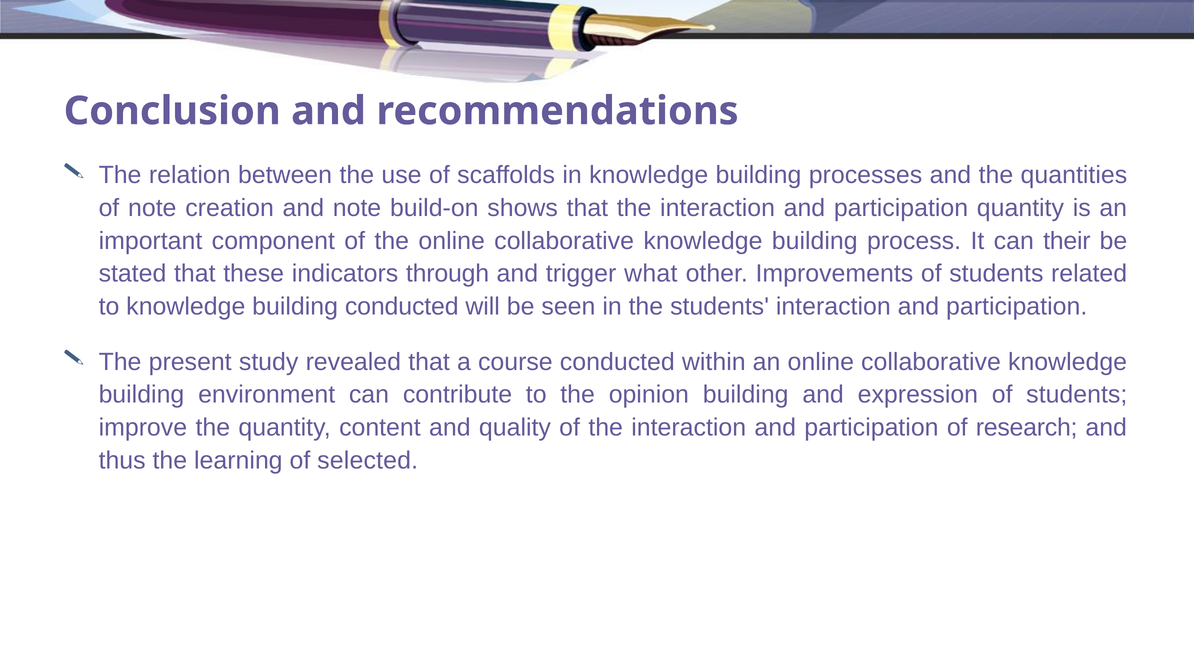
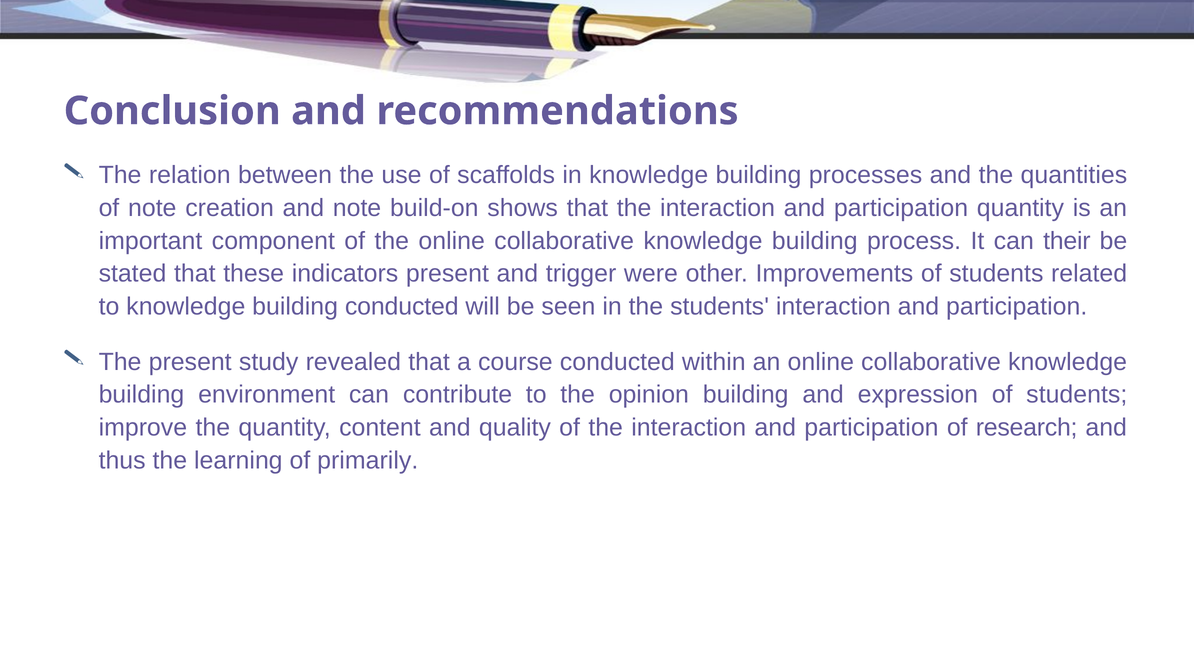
indicators through: through -> present
what: what -> were
selected: selected -> primarily
